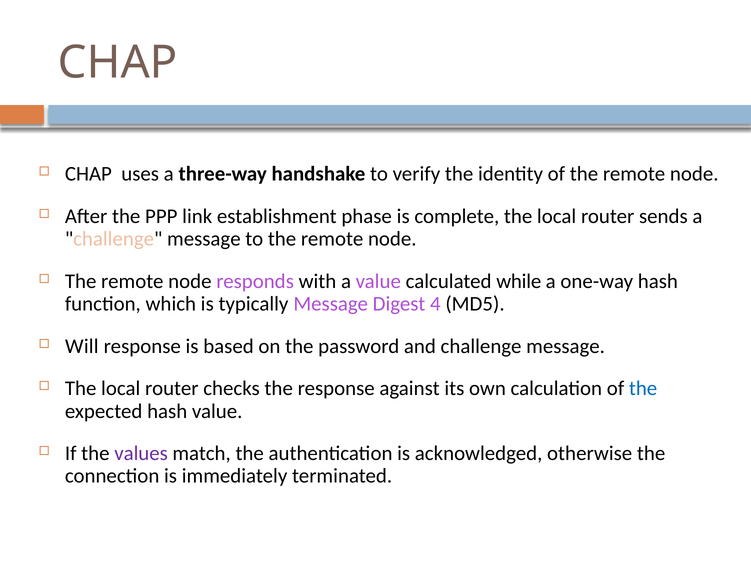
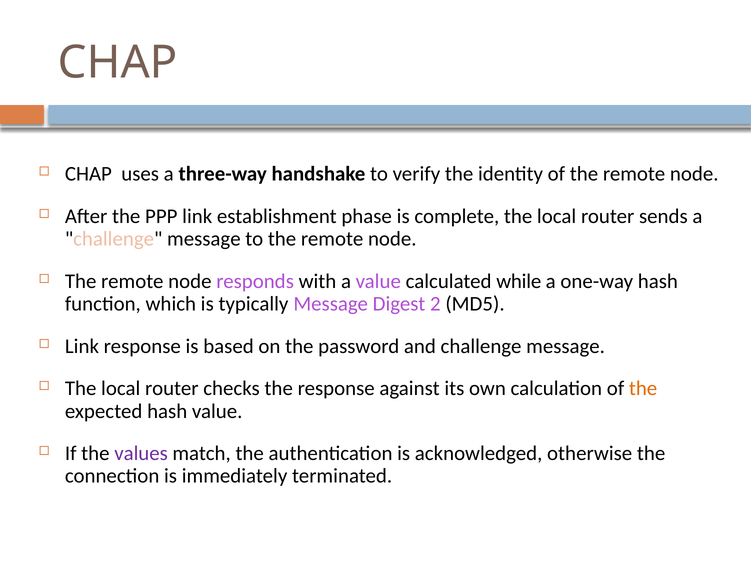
4: 4 -> 2
Will at (82, 346): Will -> Link
the at (643, 389) colour: blue -> orange
